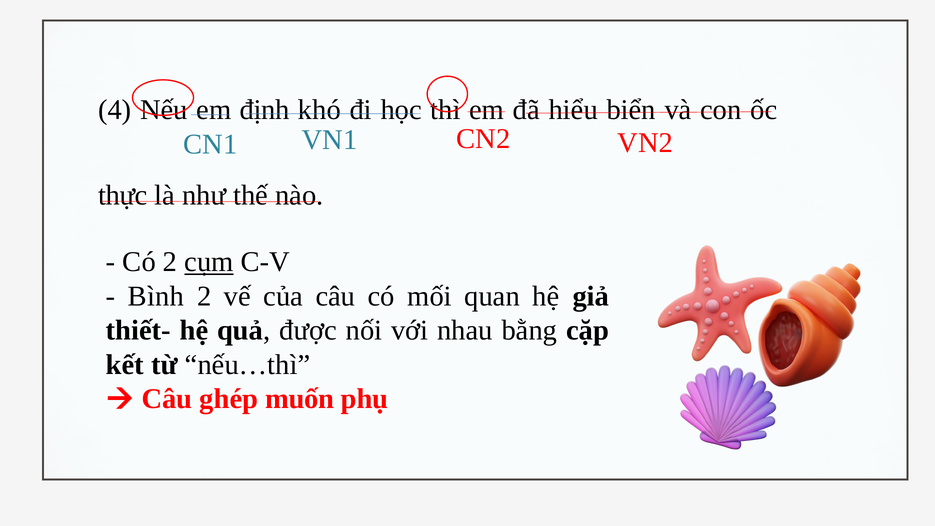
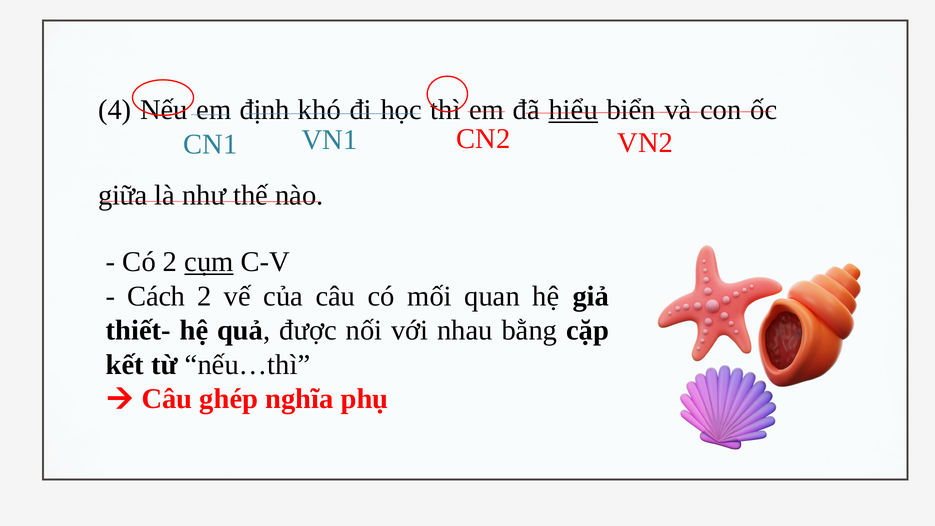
hiểu underline: none -> present
thực: thực -> giữa
Bình: Bình -> Cách
muốn: muốn -> nghĩa
